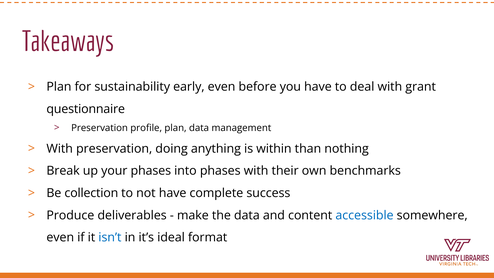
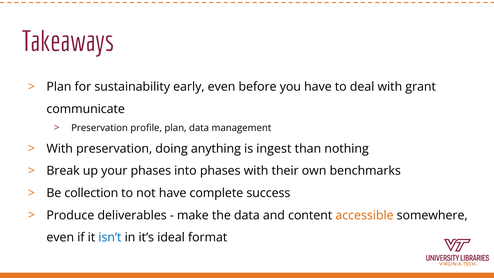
questionnaire: questionnaire -> communicate
within: within -> ingest
accessible colour: blue -> orange
